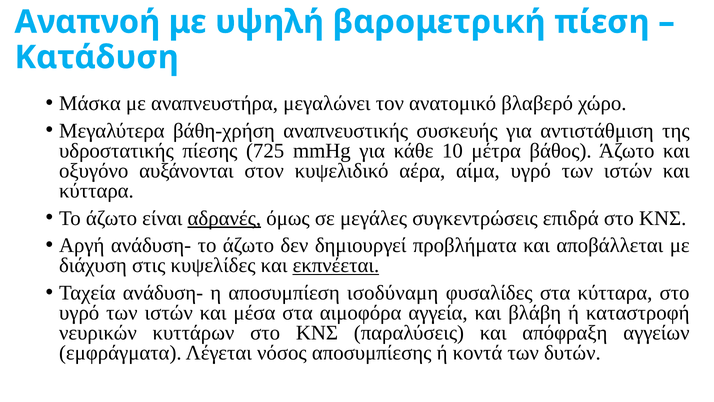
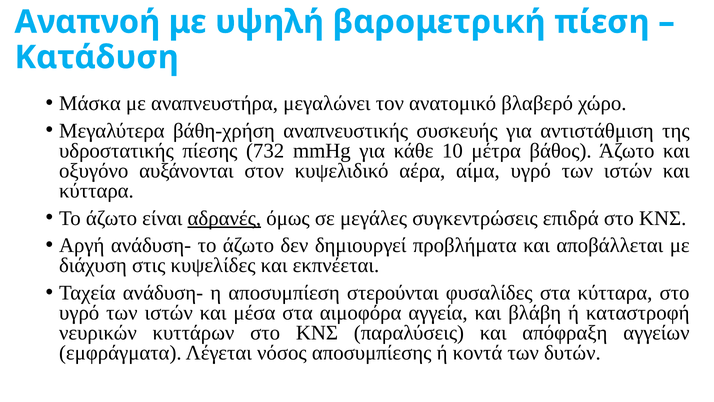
725: 725 -> 732
εκπνέεται underline: present -> none
ισοδύναμη: ισοδύναμη -> στερούνται
